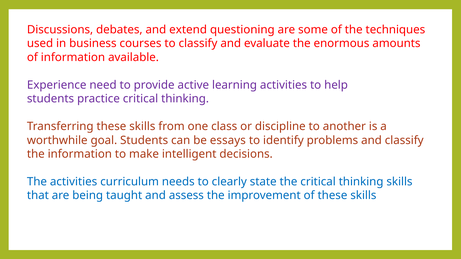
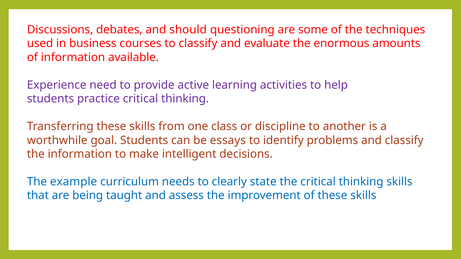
extend: extend -> should
The activities: activities -> example
